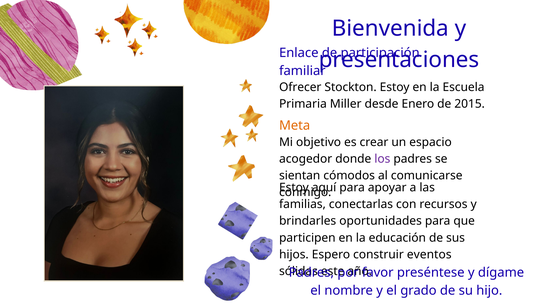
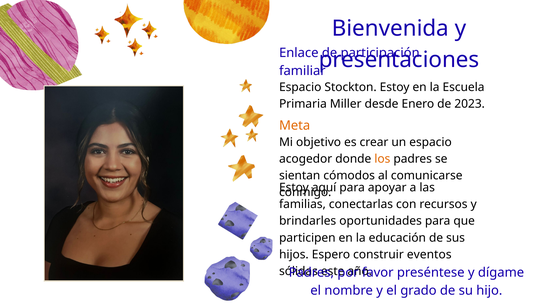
Ofrecer at (300, 87): Ofrecer -> Espacio
2015: 2015 -> 2023
los colour: purple -> orange
